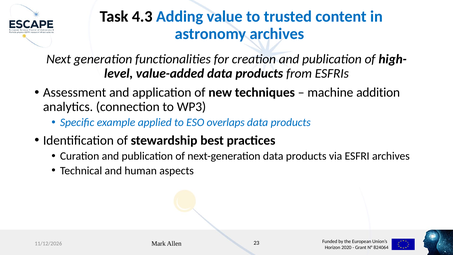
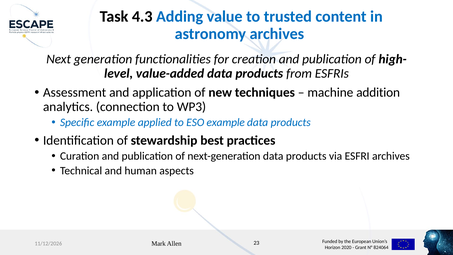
ESO overlaps: overlaps -> example
